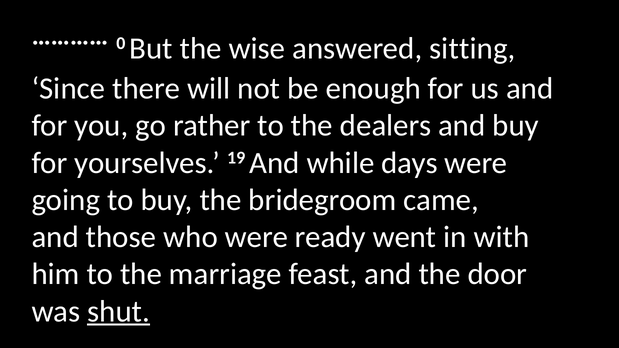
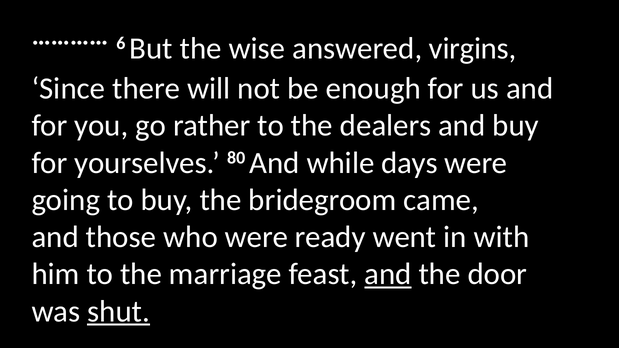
0: 0 -> 6
sitting: sitting -> virgins
19: 19 -> 80
and at (388, 274) underline: none -> present
